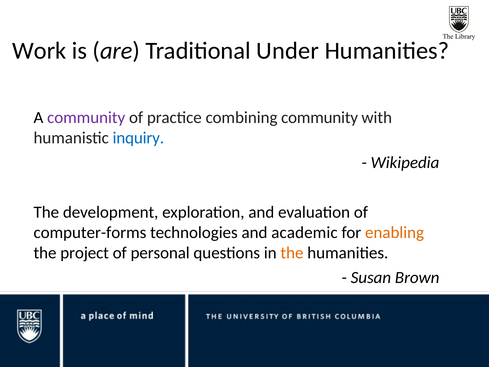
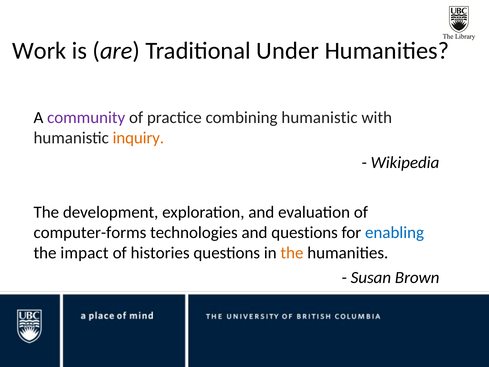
combining community: community -> humanistic
inquiry colour: blue -> orange
and academic: academic -> questions
enabling colour: orange -> blue
project: project -> impact
personal: personal -> histories
